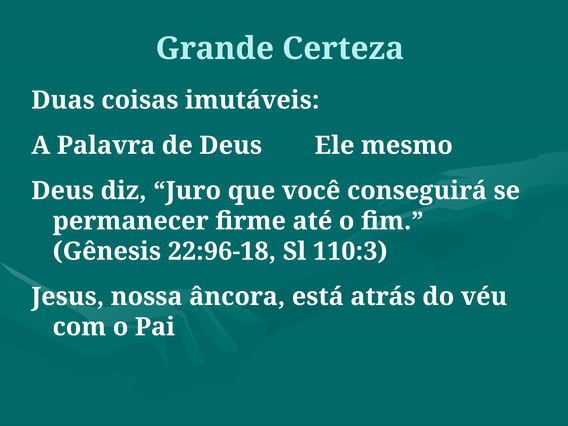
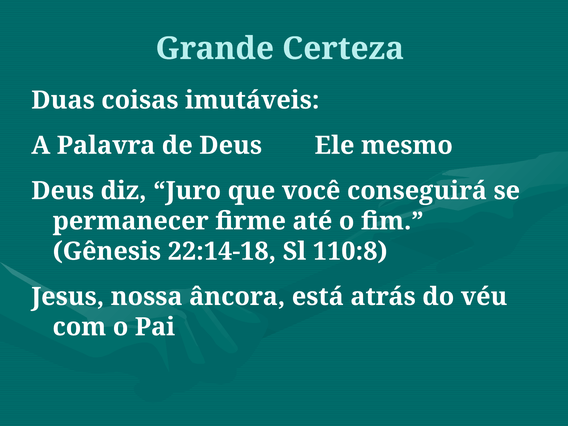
22:96-18: 22:96-18 -> 22:14-18
110:3: 110:3 -> 110:8
